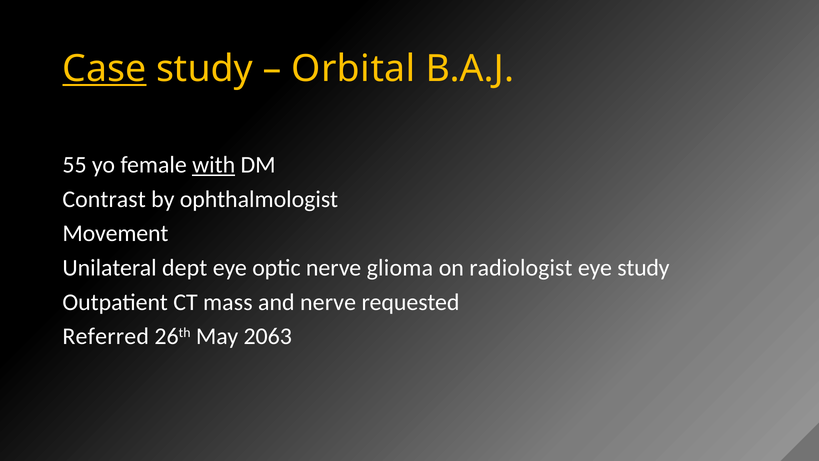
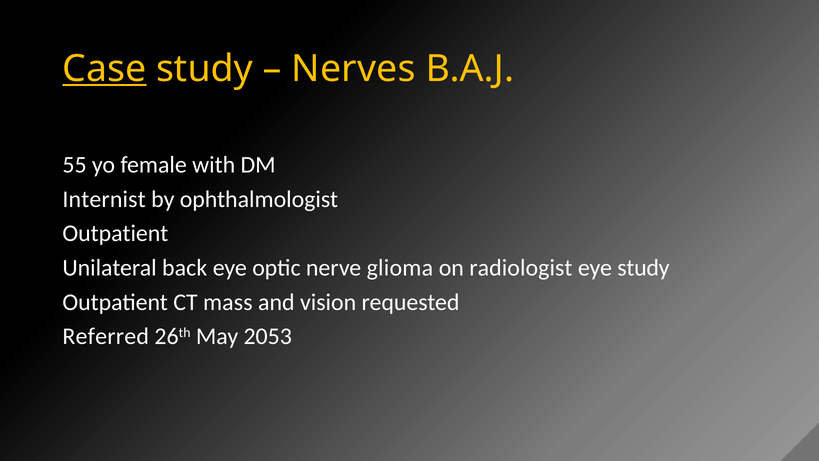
Orbital: Orbital -> Nerves
with underline: present -> none
Contrast: Contrast -> Internist
Movement at (115, 233): Movement -> Outpatient
dept: dept -> back
and nerve: nerve -> vision
2063: 2063 -> 2053
